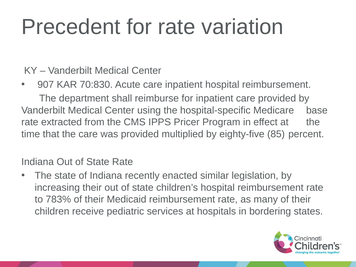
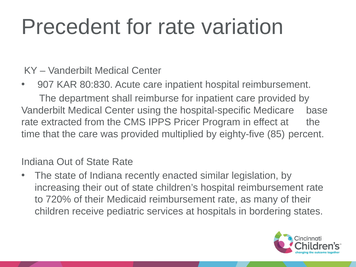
70:830: 70:830 -> 80:830
783%: 783% -> 720%
